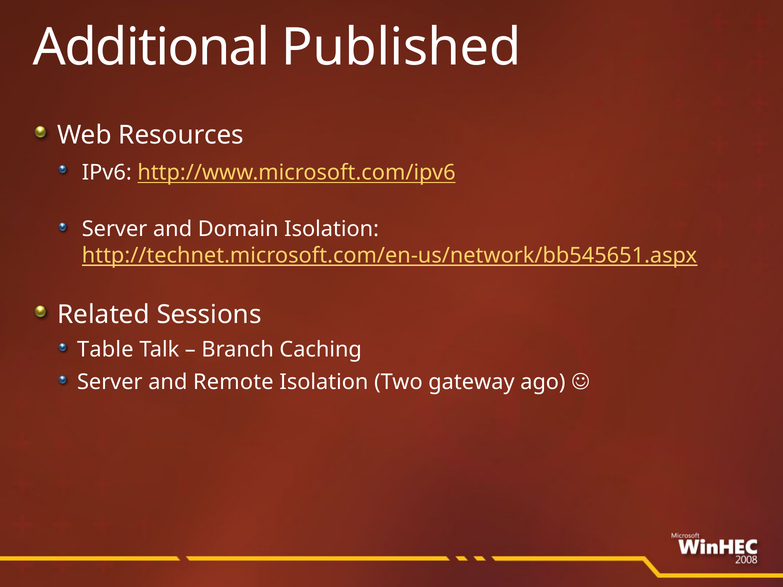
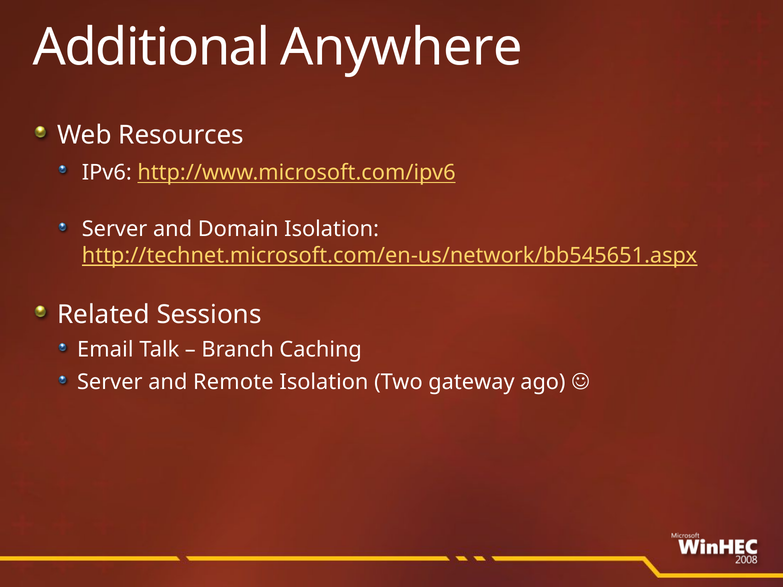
Published: Published -> Anywhere
Table: Table -> Email
